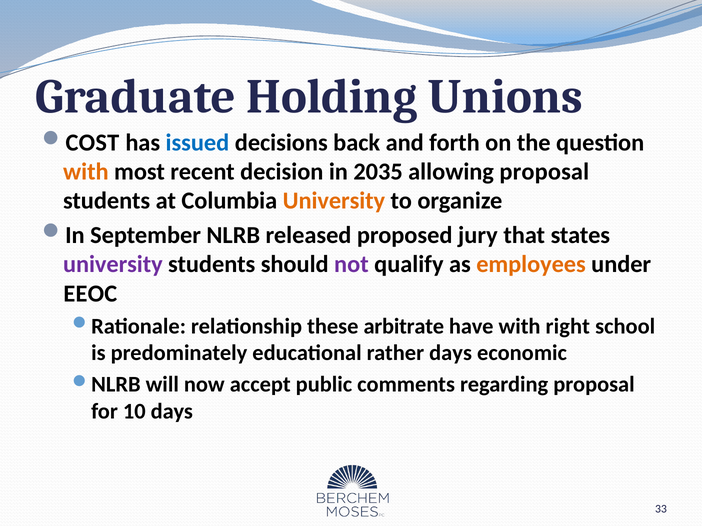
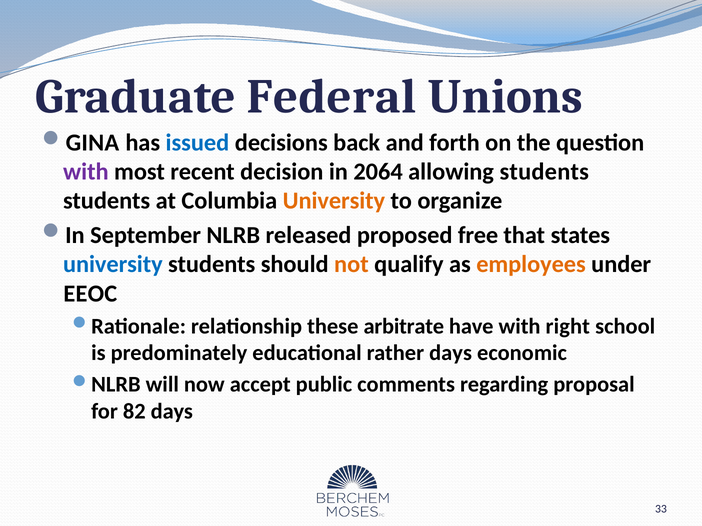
Holding: Holding -> Federal
COST: COST -> GINA
with at (86, 172) colour: orange -> purple
2035: 2035 -> 2064
allowing proposal: proposal -> students
jury: jury -> free
university at (113, 265) colour: purple -> blue
not colour: purple -> orange
10: 10 -> 82
